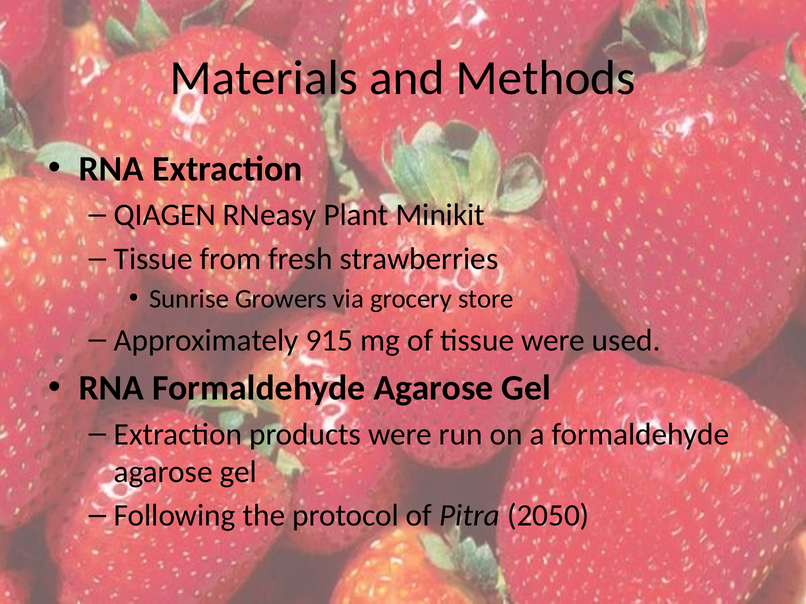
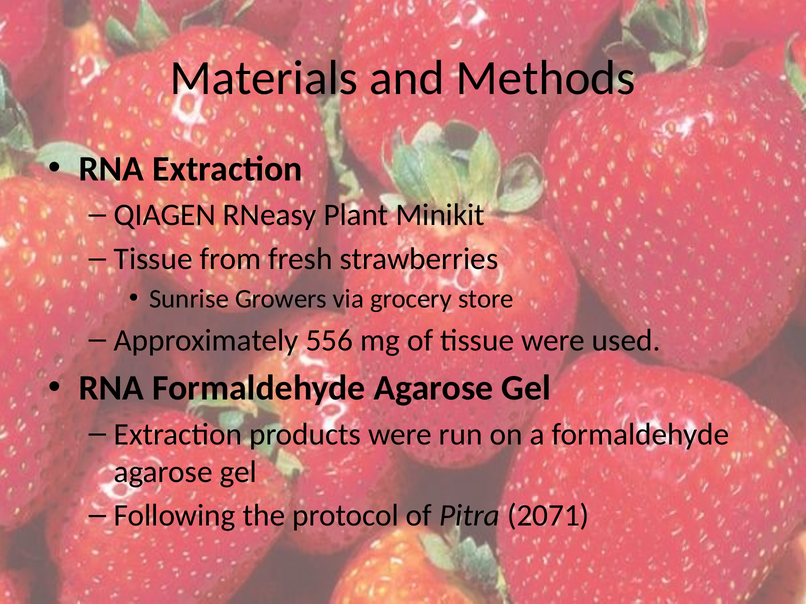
915: 915 -> 556
2050: 2050 -> 2071
